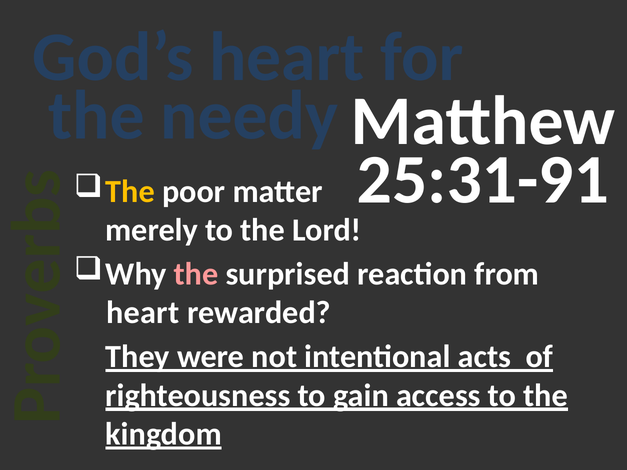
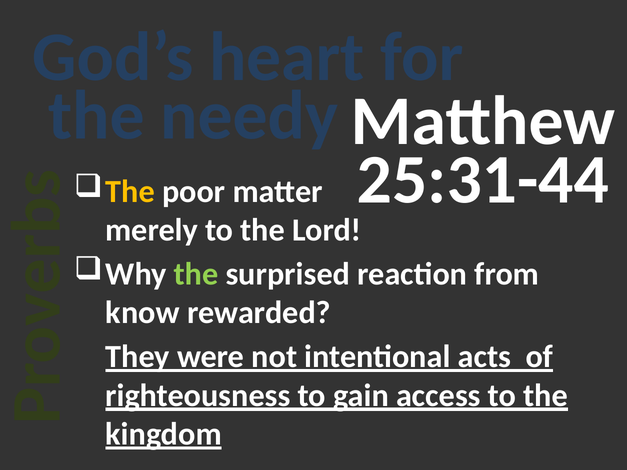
25:31-91: 25:31-91 -> 25:31-44
the at (196, 274) colour: pink -> light green
heart at (143, 313): heart -> know
